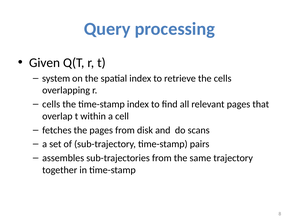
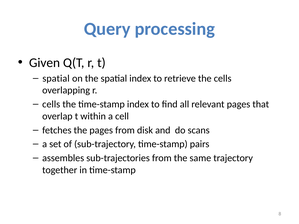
system at (56, 78): system -> spatial
